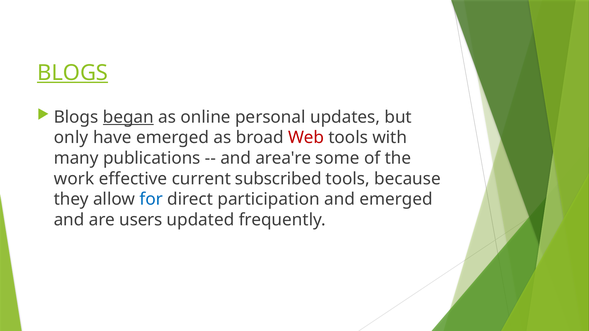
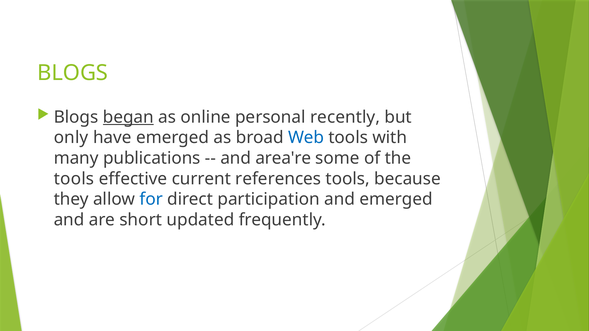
BLOGS at (73, 73) underline: present -> none
updates: updates -> recently
Web colour: red -> blue
work at (74, 179): work -> tools
subscribed: subscribed -> references
users: users -> short
